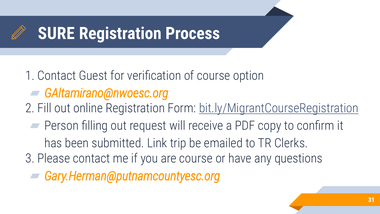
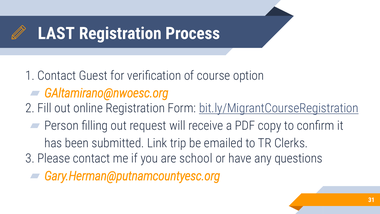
SURE: SURE -> LAST
are course: course -> school
